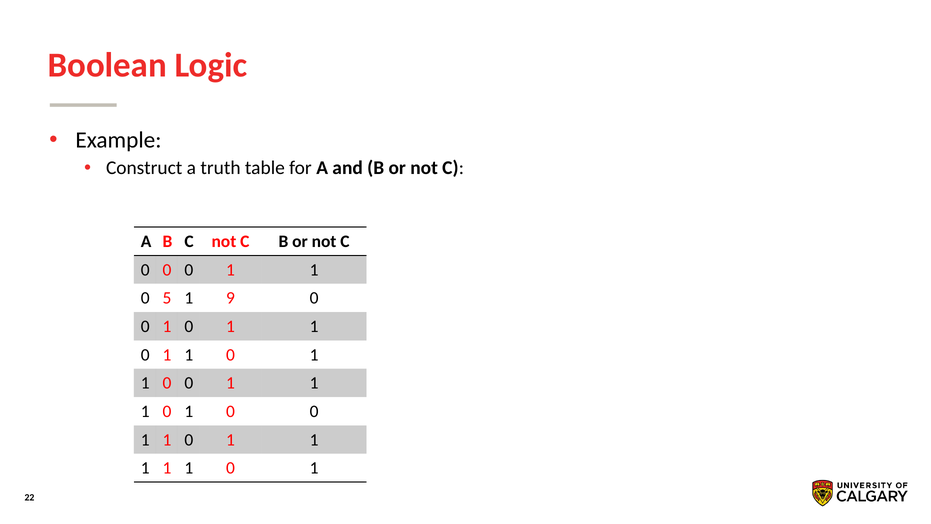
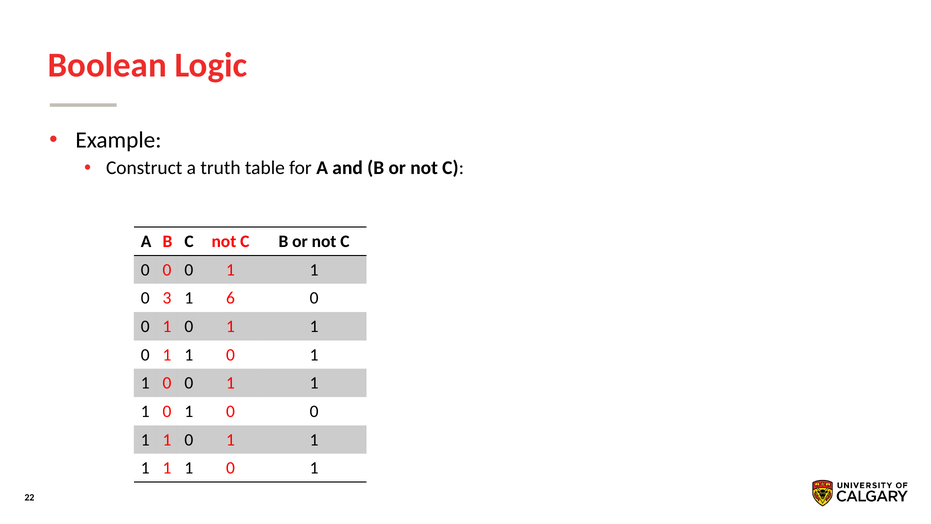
5: 5 -> 3
9: 9 -> 6
